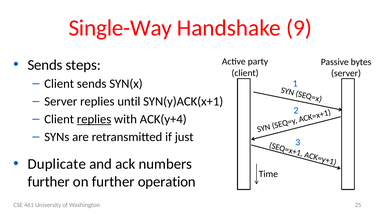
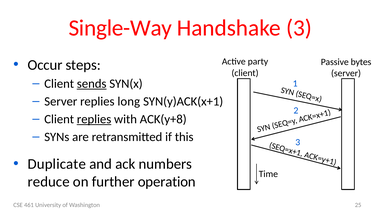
Handshake 9: 9 -> 3
Sends at (45, 65): Sends -> Occur
sends at (92, 84) underline: none -> present
until: until -> long
ACK(y+4: ACK(y+4 -> ACK(y+8
just: just -> this
further at (49, 182): further -> reduce
